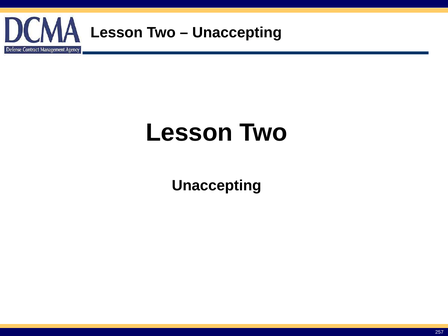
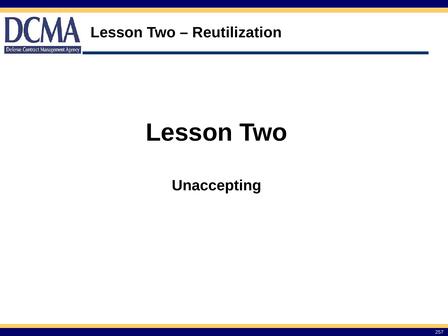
Unaccepting at (237, 32): Unaccepting -> Reutilization
